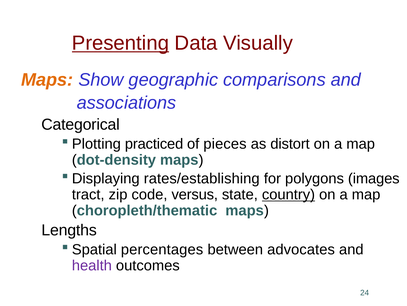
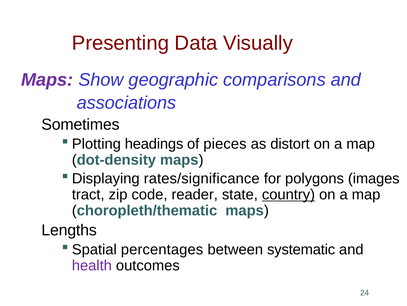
Presenting underline: present -> none
Maps at (47, 80) colour: orange -> purple
Categorical: Categorical -> Sometimes
practiced: practiced -> headings
rates/establishing: rates/establishing -> rates/significance
versus: versus -> reader
advocates: advocates -> systematic
